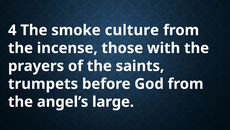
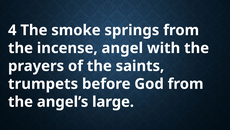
culture: culture -> springs
those: those -> angel
